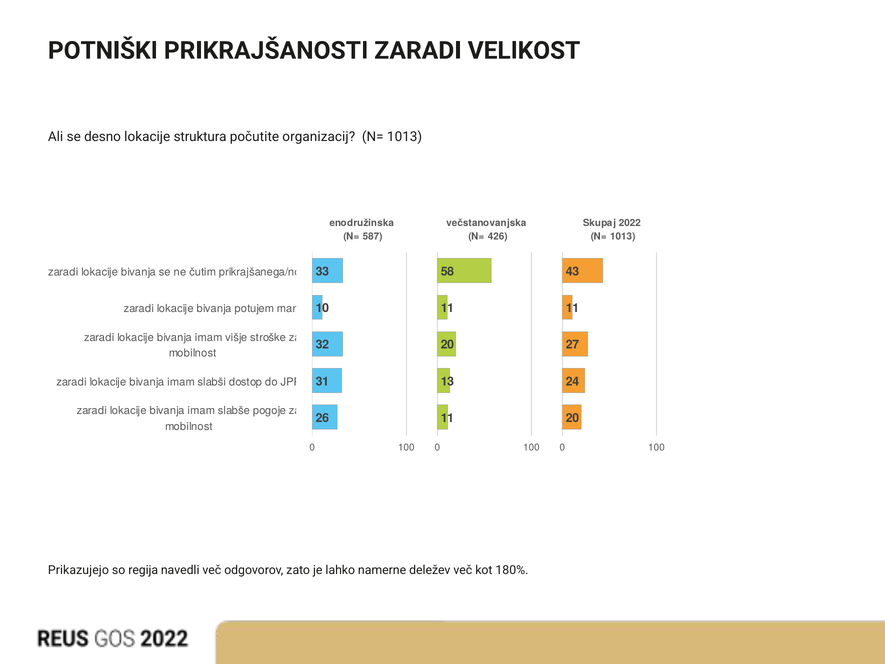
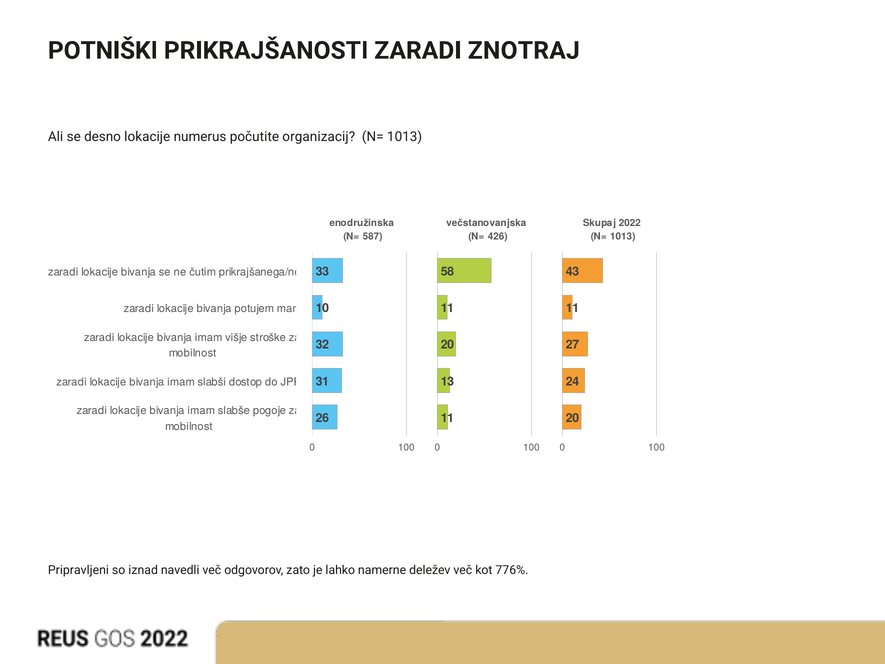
VELIKOST: VELIKOST -> ZNOTRAJ
struktura: struktura -> numerus
Prikazujejo: Prikazujejo -> Pripravljeni
regija: regija -> iznad
180%: 180% -> 776%
